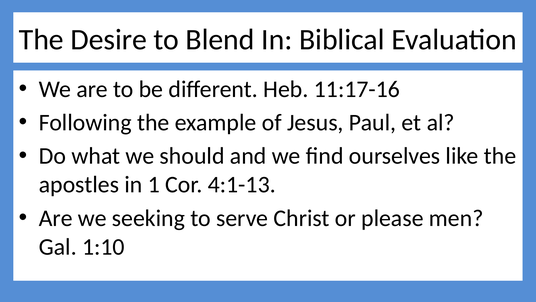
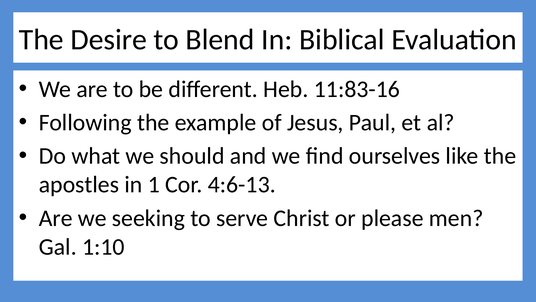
11:17-16: 11:17-16 -> 11:83-16
4:1-13: 4:1-13 -> 4:6-13
